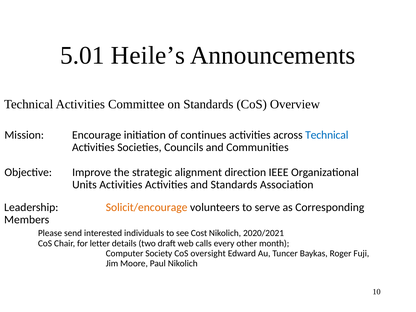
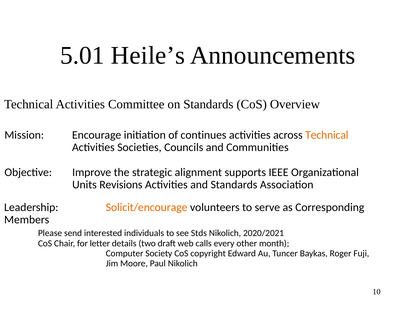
Technical at (327, 135) colour: blue -> orange
direction: direction -> supports
Units Activities: Activities -> Revisions
Cost: Cost -> Stds
oversight: oversight -> copyright
